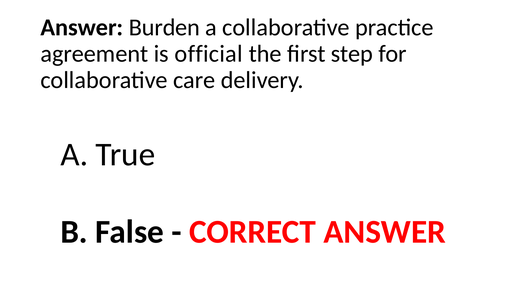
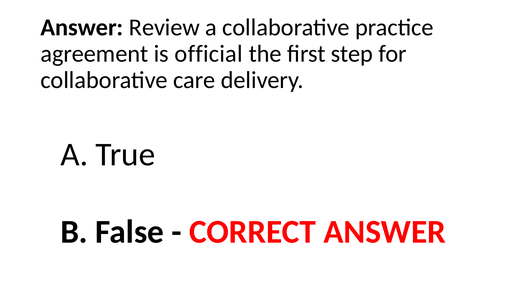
Burden: Burden -> Review
